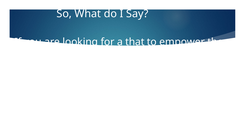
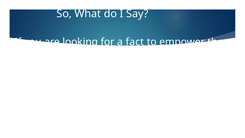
that: that -> fact
